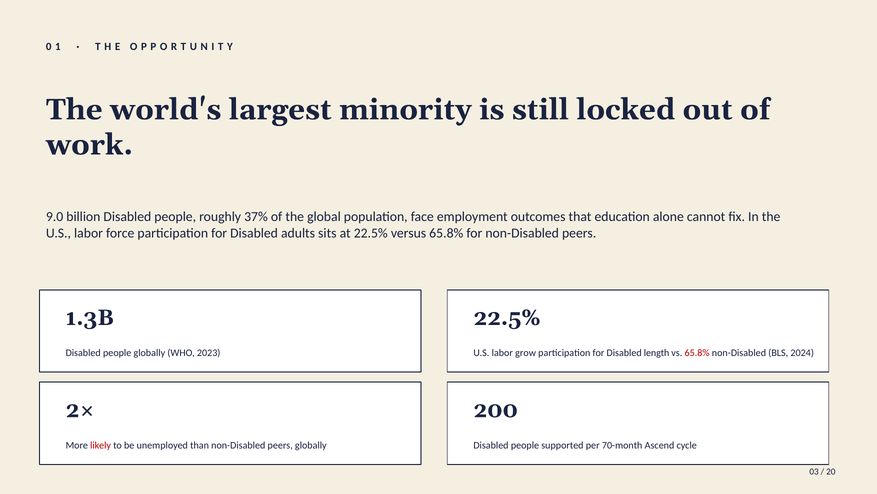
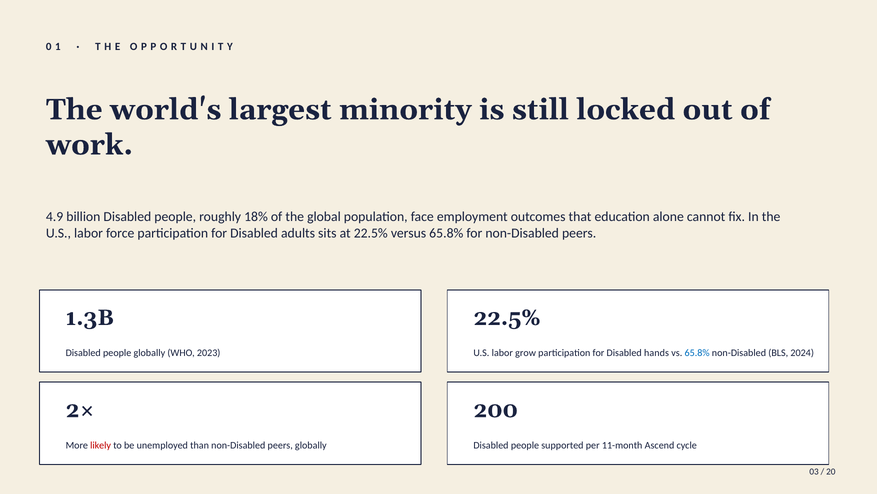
9.0: 9.0 -> 4.9
37%: 37% -> 18%
length: length -> hands
65.8% at (697, 353) colour: red -> blue
70-month: 70-month -> 11-month
